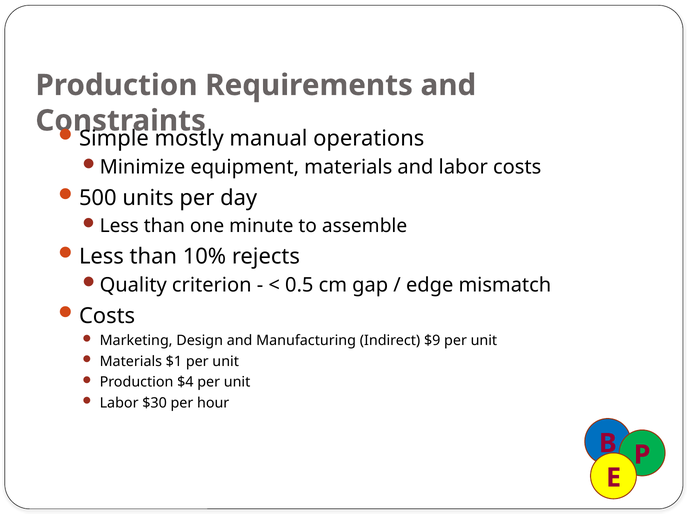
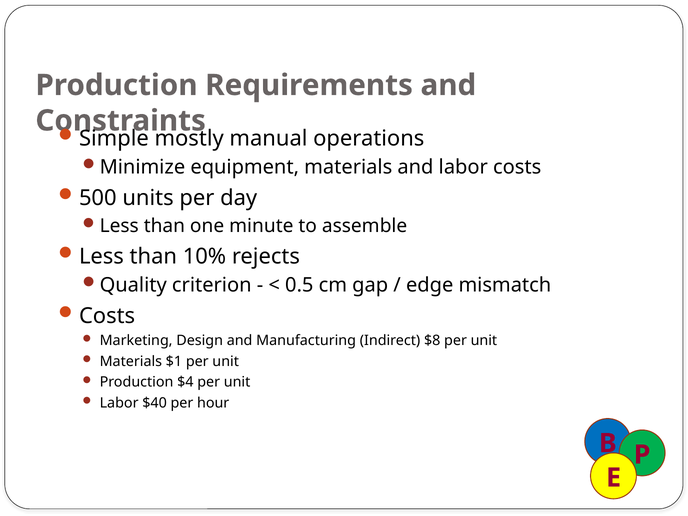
$9: $9 -> $8
$30: $30 -> $40
